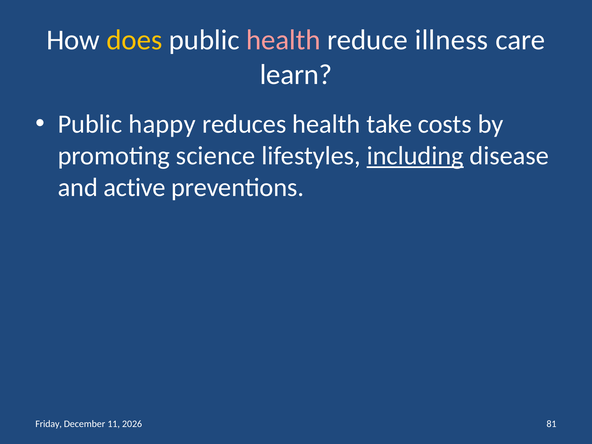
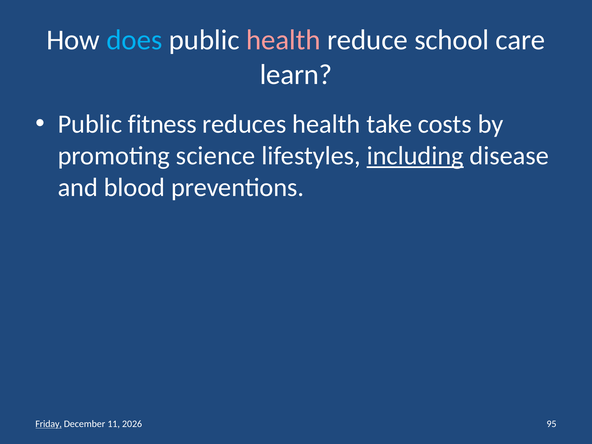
does colour: yellow -> light blue
illness: illness -> school
happy: happy -> fitness
active: active -> blood
Friday underline: none -> present
81: 81 -> 95
